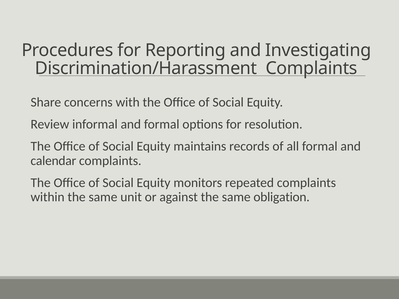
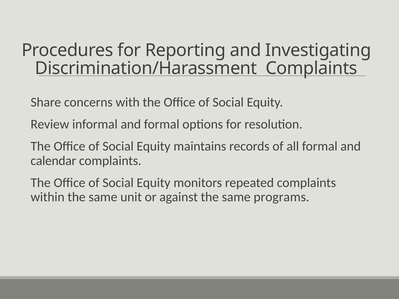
obligation: obligation -> programs
